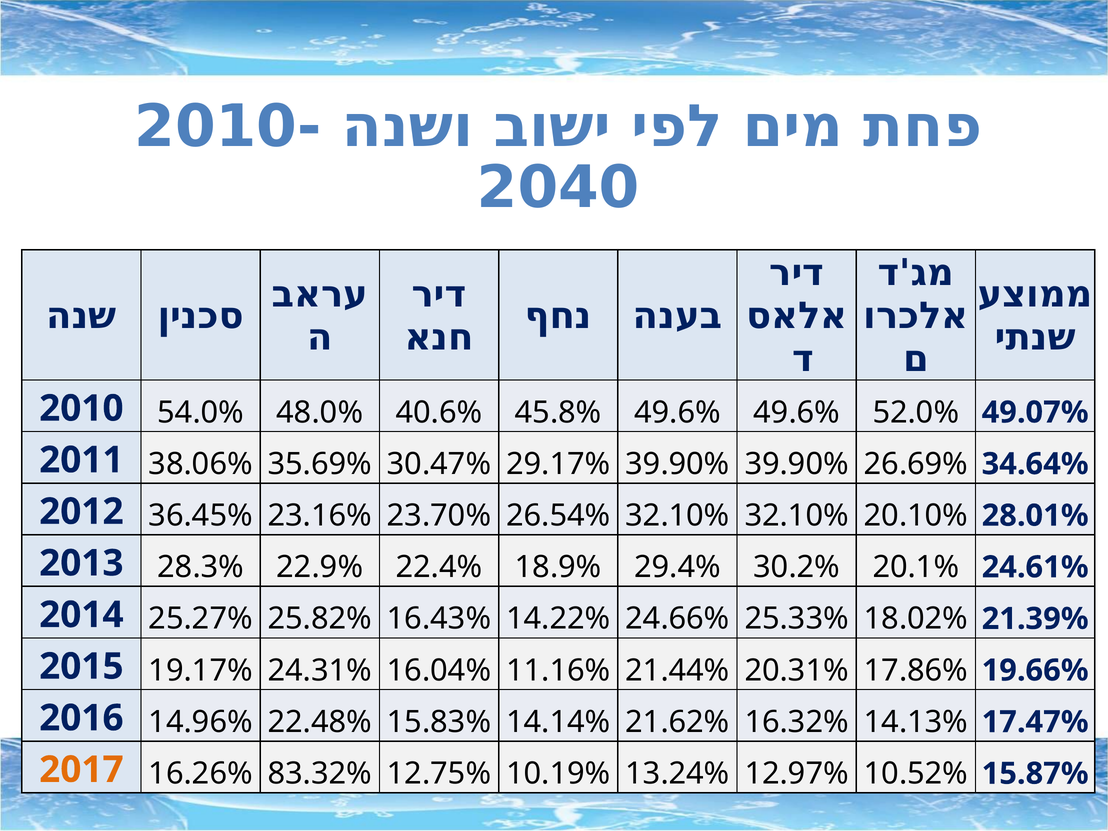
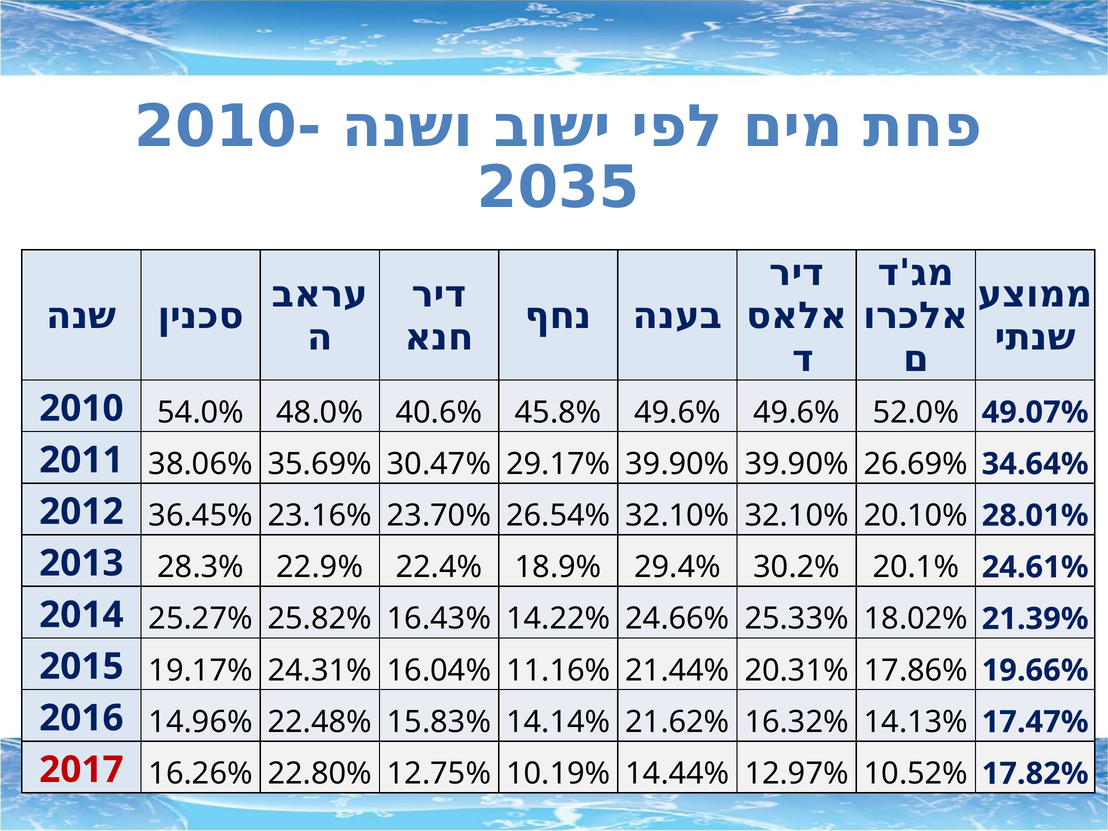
2040: 2040 -> 2035
2017 colour: orange -> red
83.32%: 83.32% -> 22.80%
13.24%: 13.24% -> 14.44%
15.87%: 15.87% -> 17.82%
